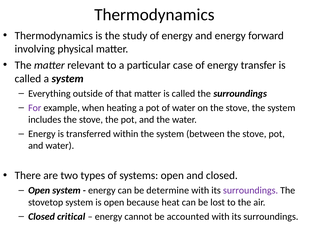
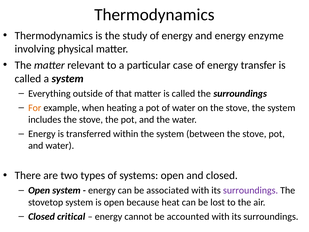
forward: forward -> enzyme
For colour: purple -> orange
determine: determine -> associated
